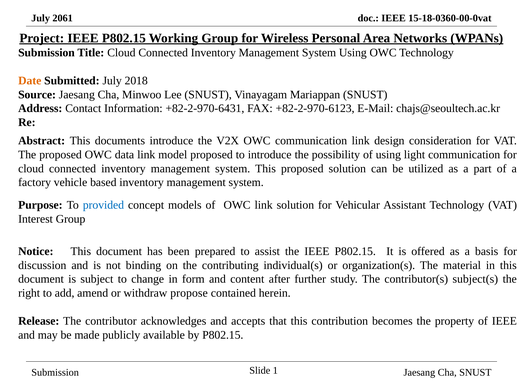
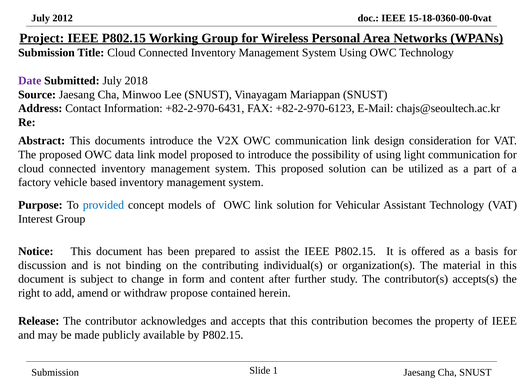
2061: 2061 -> 2012
Date colour: orange -> purple
subject(s: subject(s -> accepts(s
